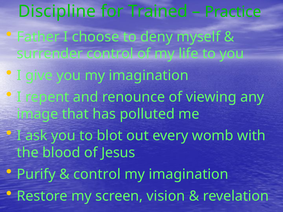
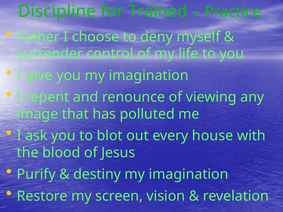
womb: womb -> house
control at (97, 175): control -> destiny
